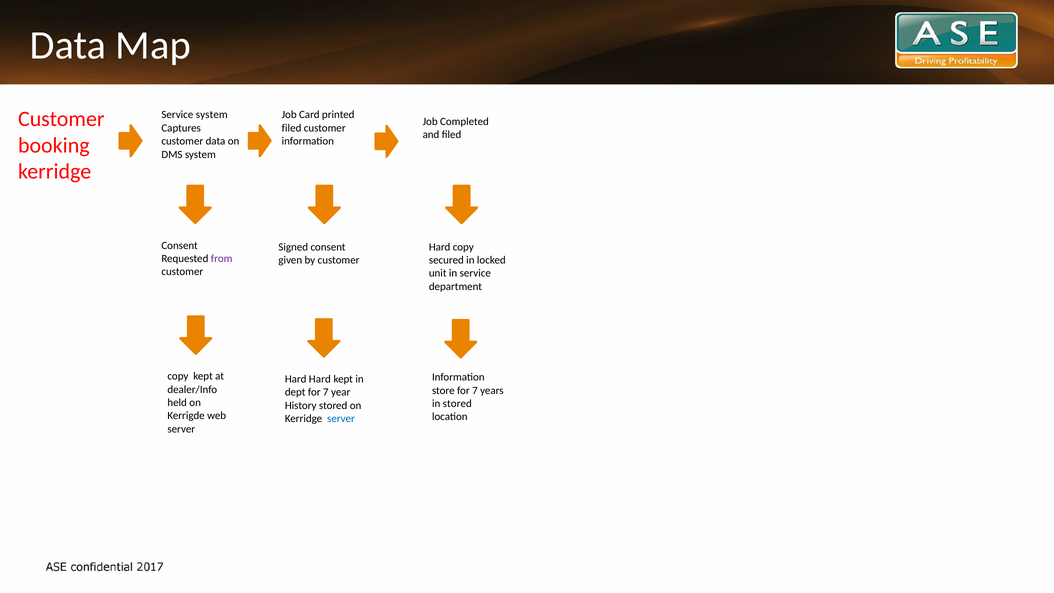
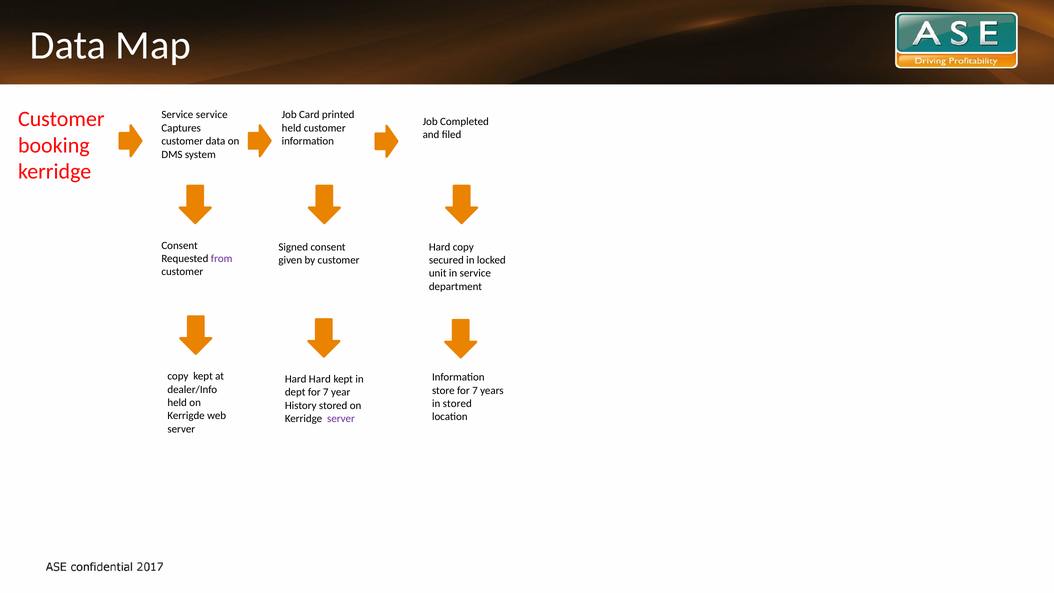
Service system: system -> service
filed at (292, 128): filed -> held
server at (341, 419) colour: blue -> purple
